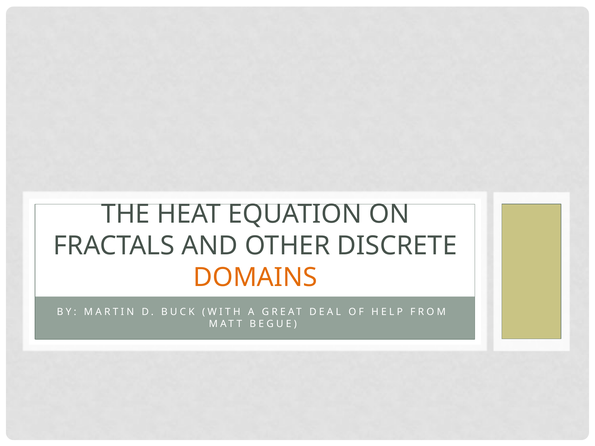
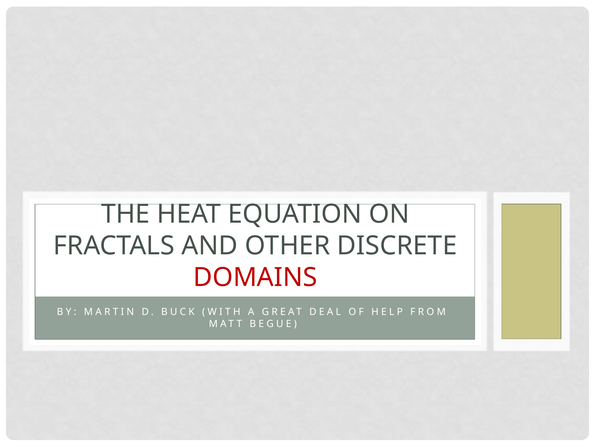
DOMAINS colour: orange -> red
